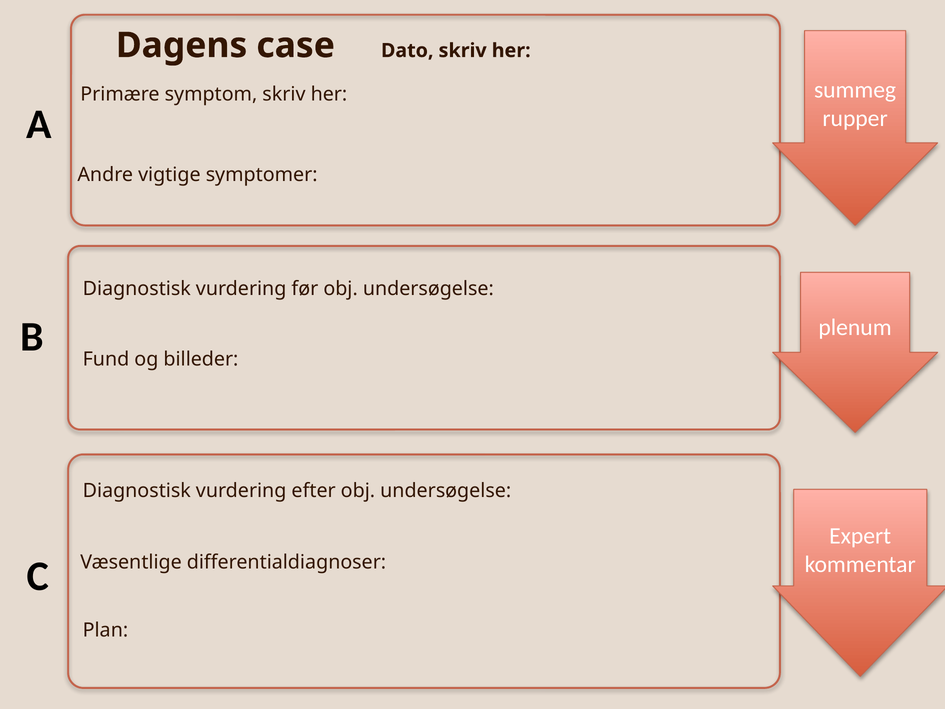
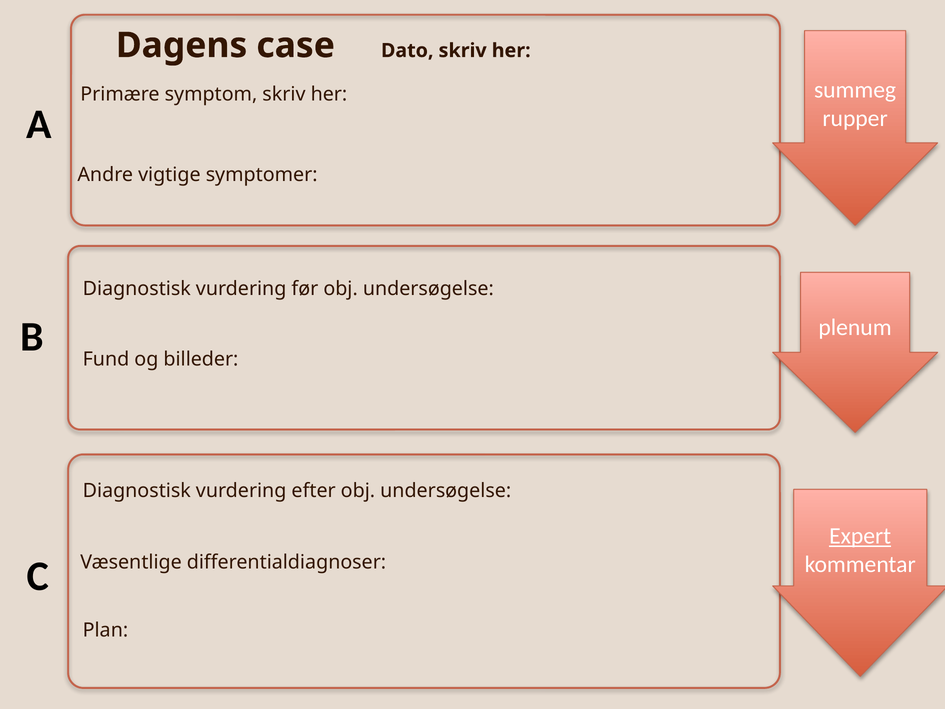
Expert underline: none -> present
